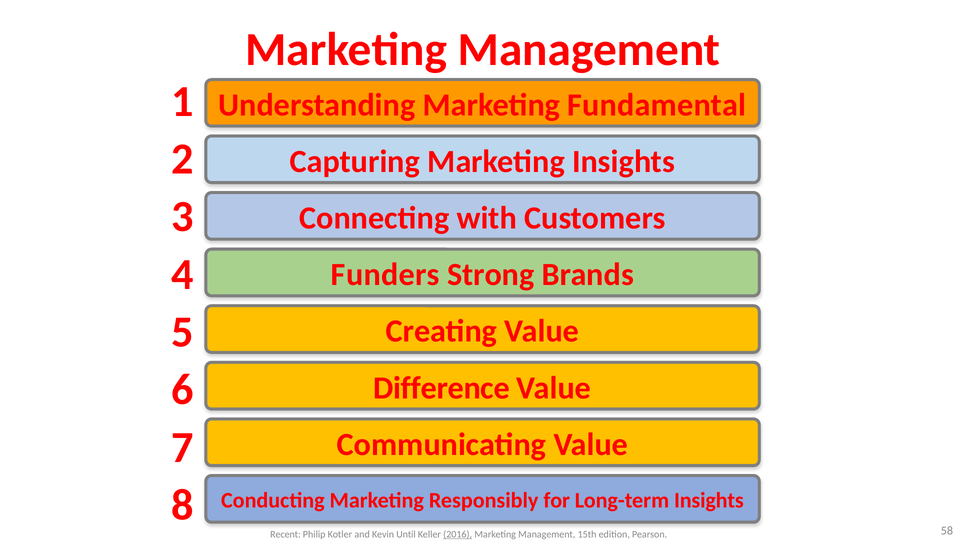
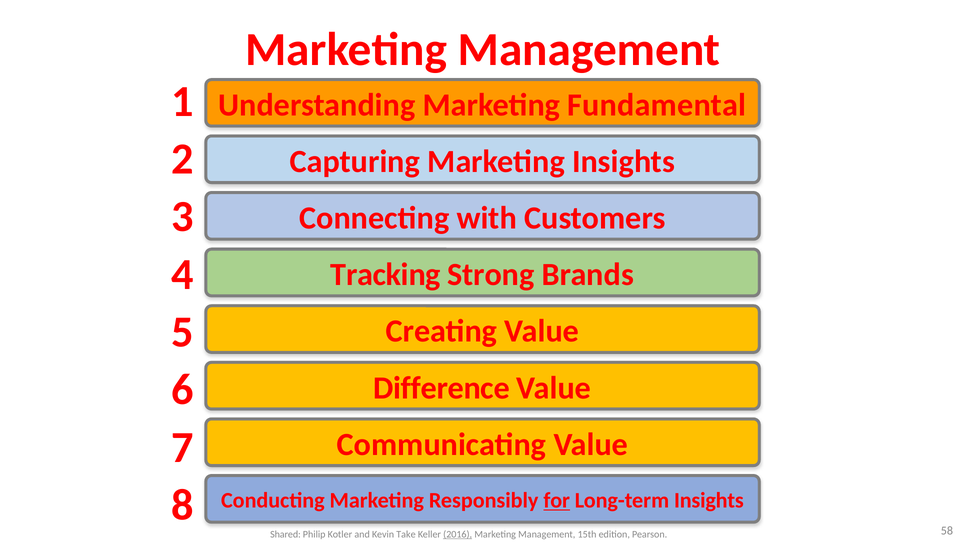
Funders: Funders -> Tracking
for underline: none -> present
Recent: Recent -> Shared
Until: Until -> Take
